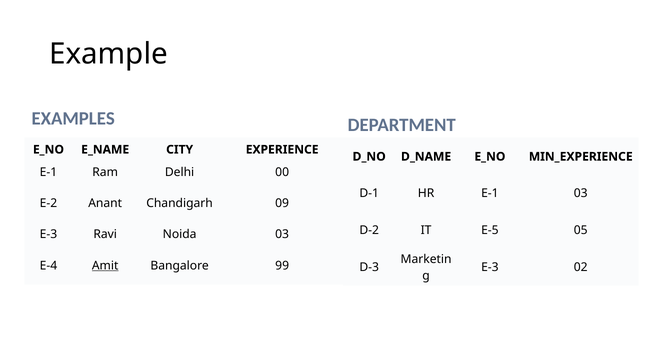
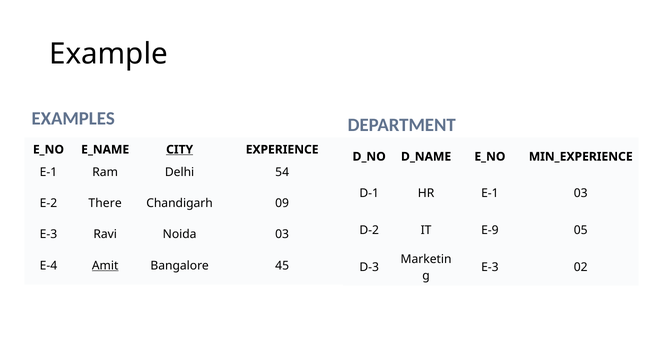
CITY underline: none -> present
00: 00 -> 54
Anant: Anant -> There
E-5: E-5 -> E-9
99: 99 -> 45
